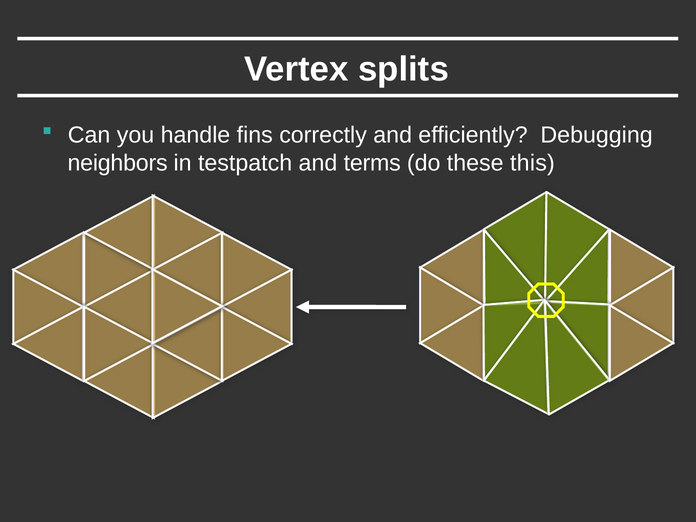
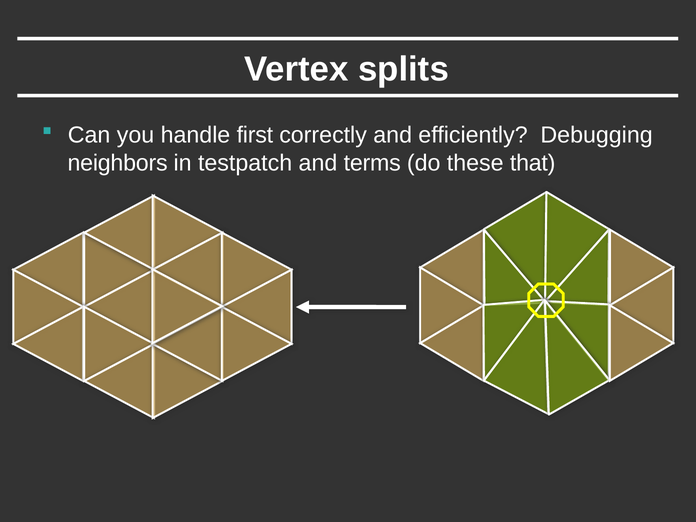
fins: fins -> first
this: this -> that
